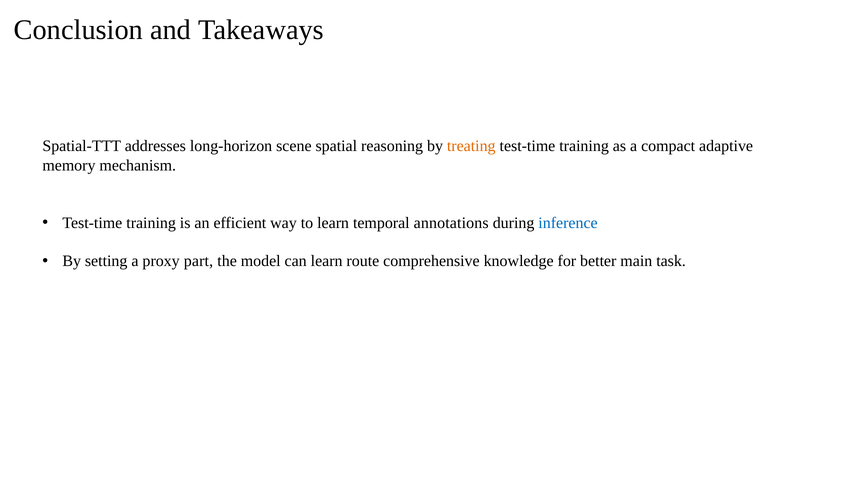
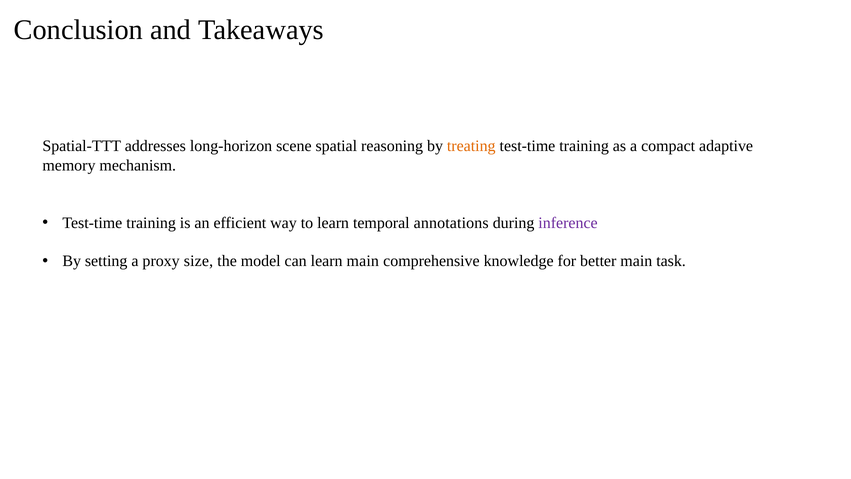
inference colour: blue -> purple
part: part -> size
learn route: route -> main
